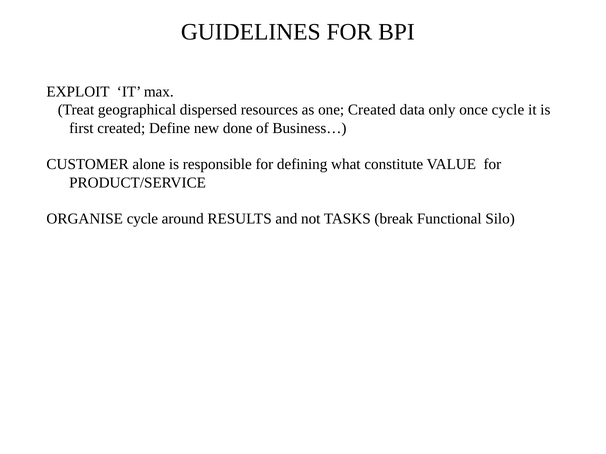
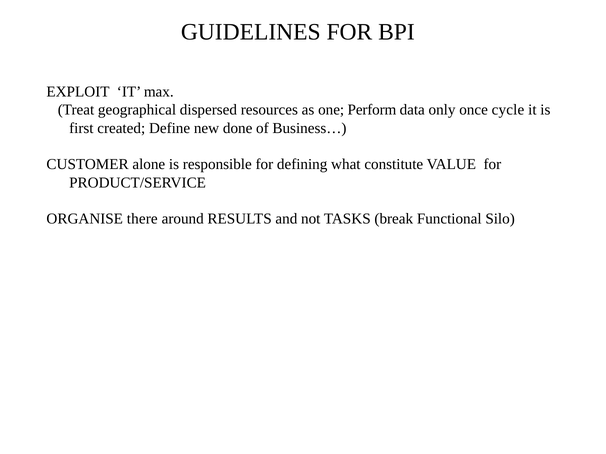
one Created: Created -> Perform
ORGANISE cycle: cycle -> there
